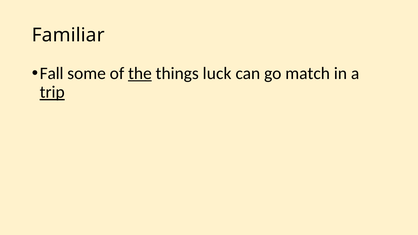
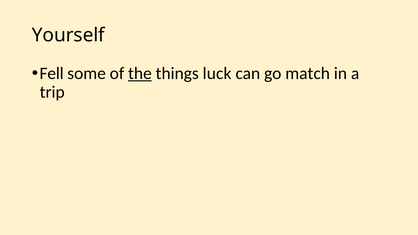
Familiar: Familiar -> Yourself
Fall: Fall -> Fell
trip underline: present -> none
